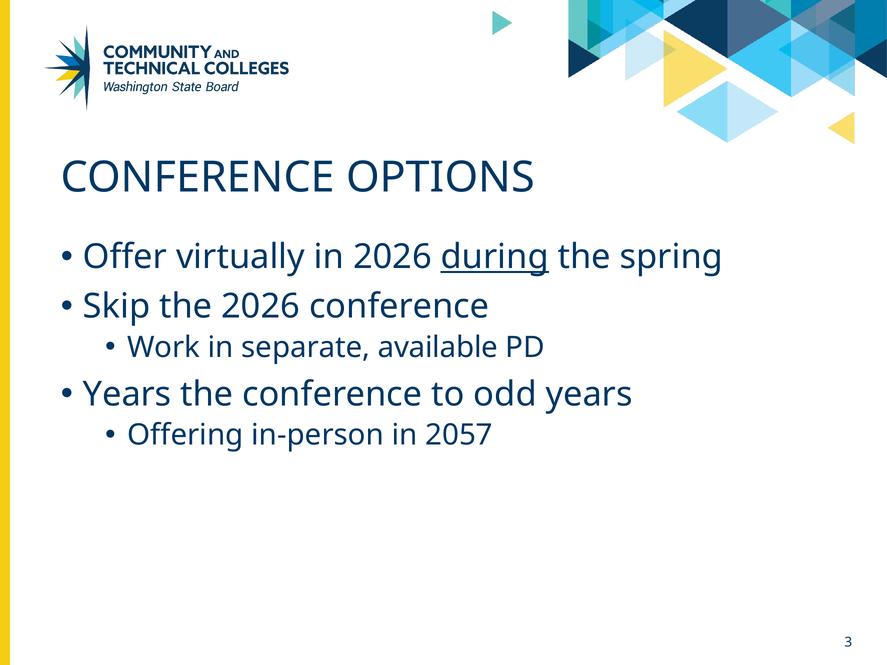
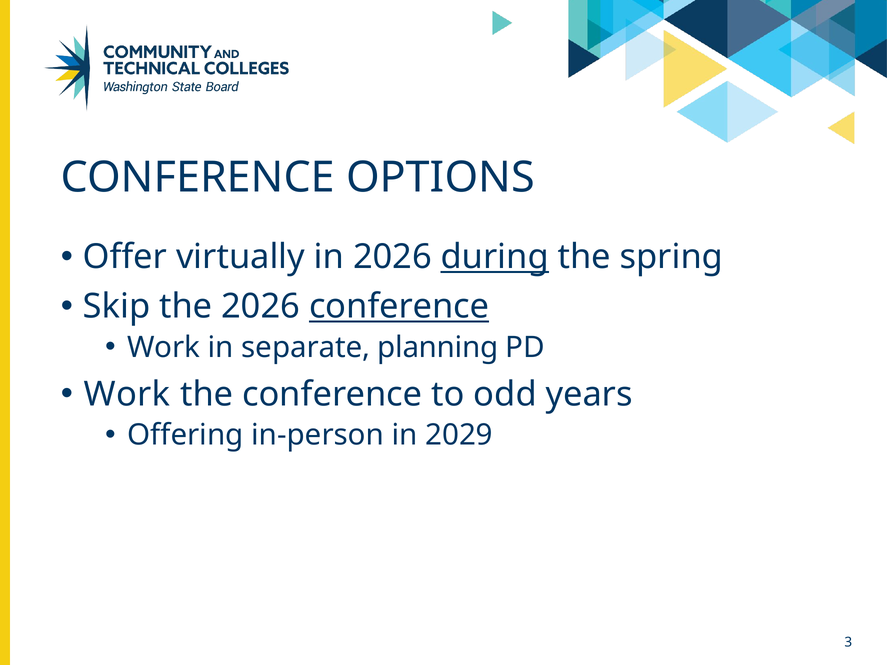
conference at (399, 307) underline: none -> present
available: available -> planning
Years at (127, 394): Years -> Work
2057: 2057 -> 2029
